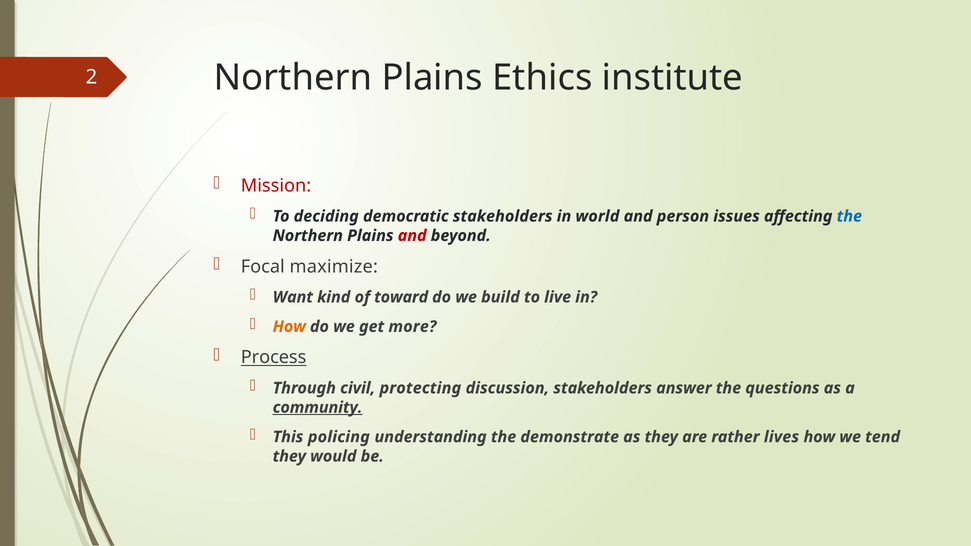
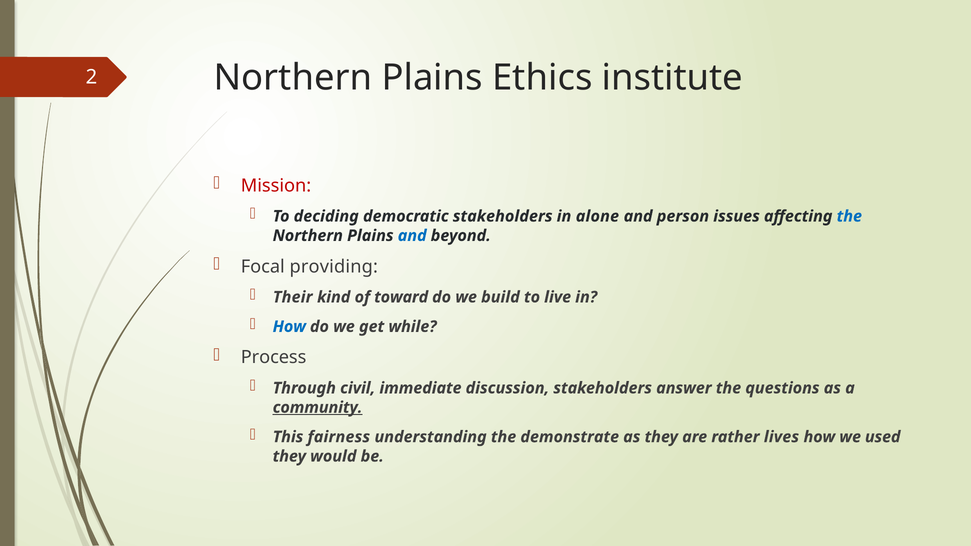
world: world -> alone
and at (412, 236) colour: red -> blue
maximize: maximize -> providing
Want: Want -> Their
How at (289, 327) colour: orange -> blue
more: more -> while
Process underline: present -> none
protecting: protecting -> immediate
policing: policing -> fairness
tend: tend -> used
